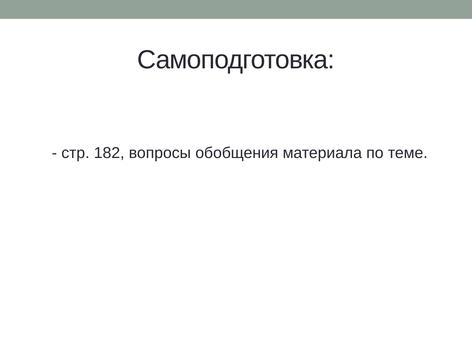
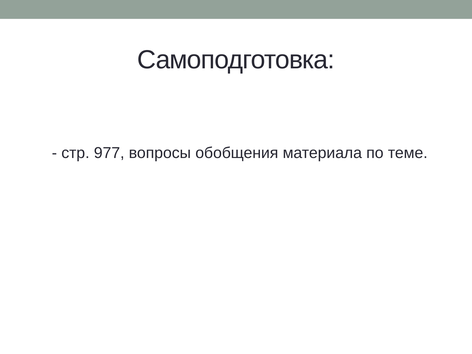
182: 182 -> 977
